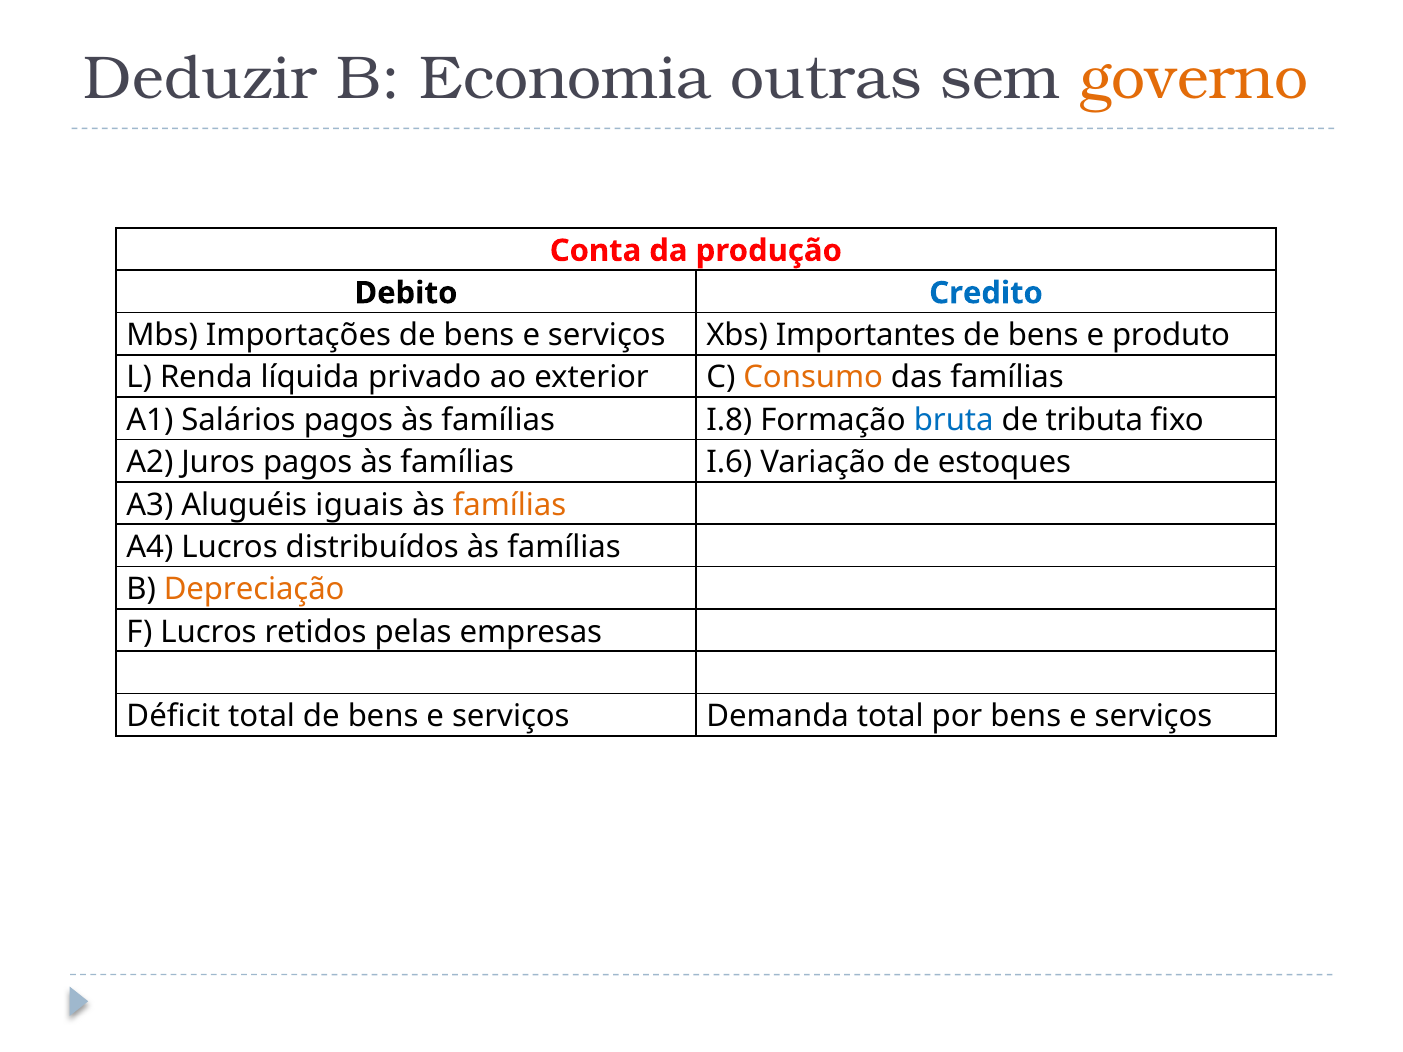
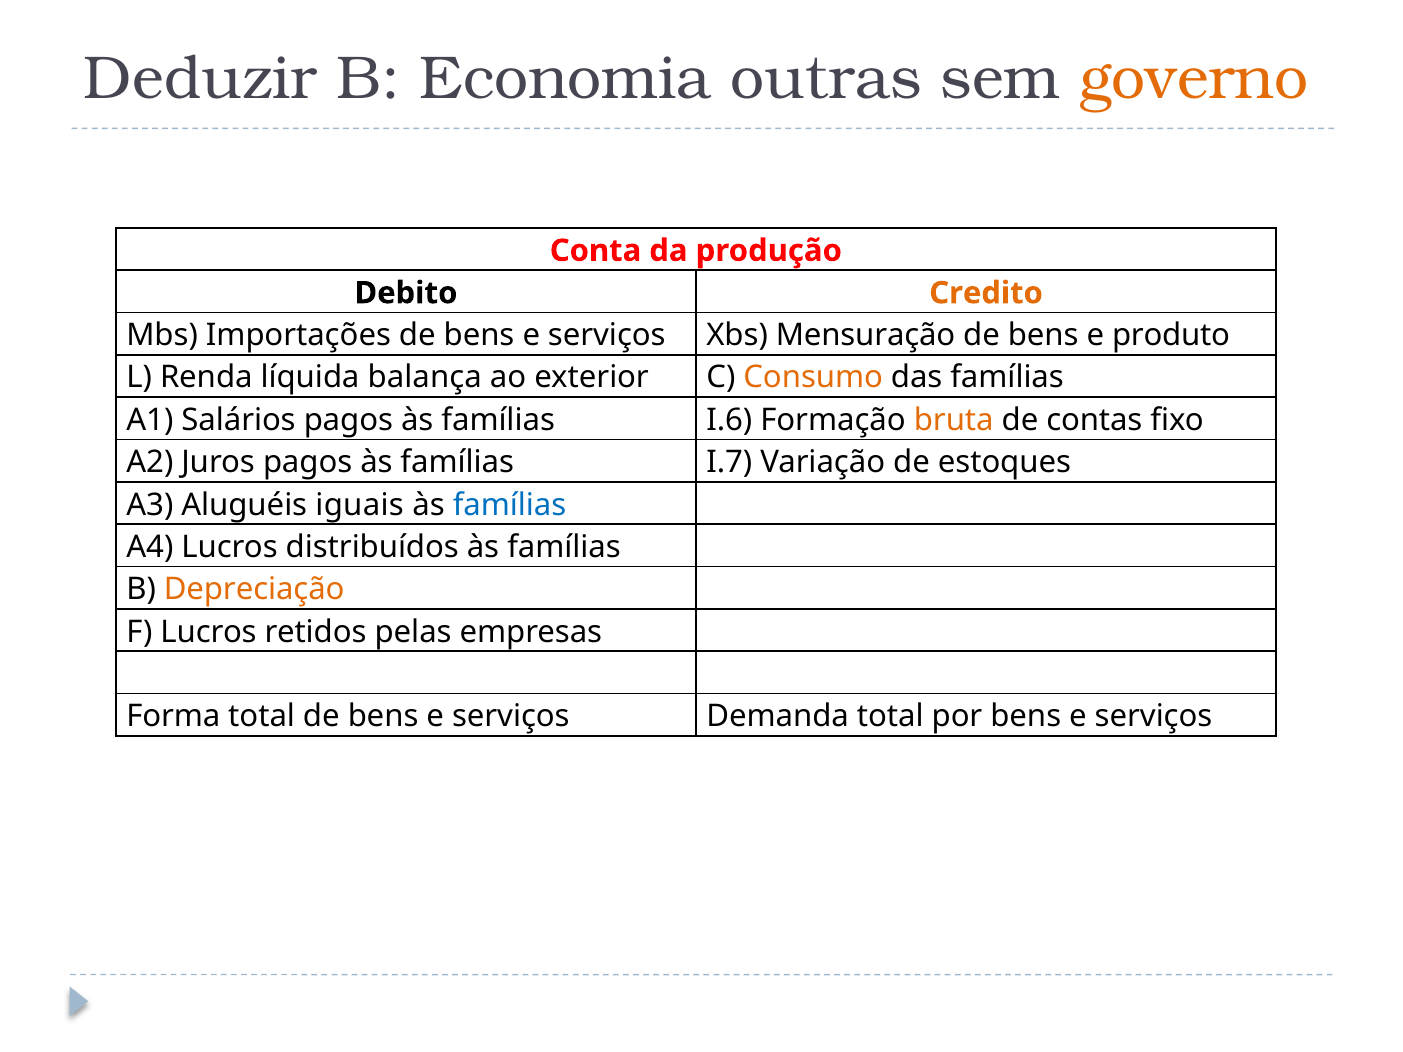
Credito colour: blue -> orange
Importantes: Importantes -> Mensuração
privado: privado -> balança
I.8: I.8 -> I.6
bruta colour: blue -> orange
tributa: tributa -> contas
I.6: I.6 -> I.7
famílias at (510, 505) colour: orange -> blue
Déficit: Déficit -> Forma
